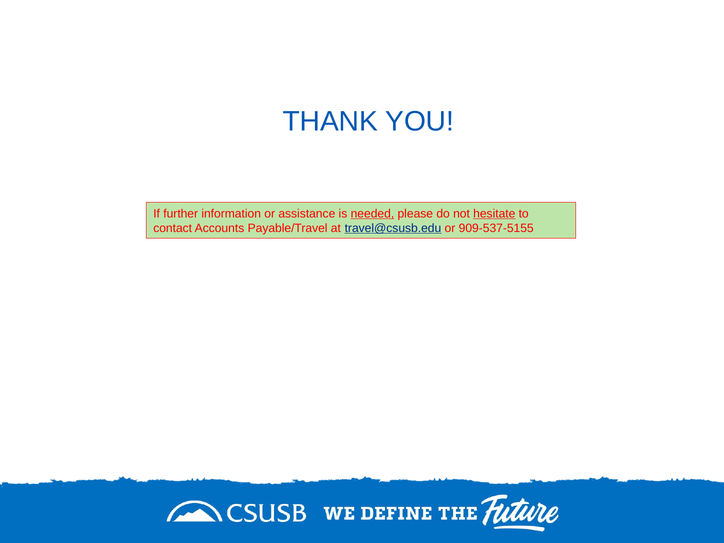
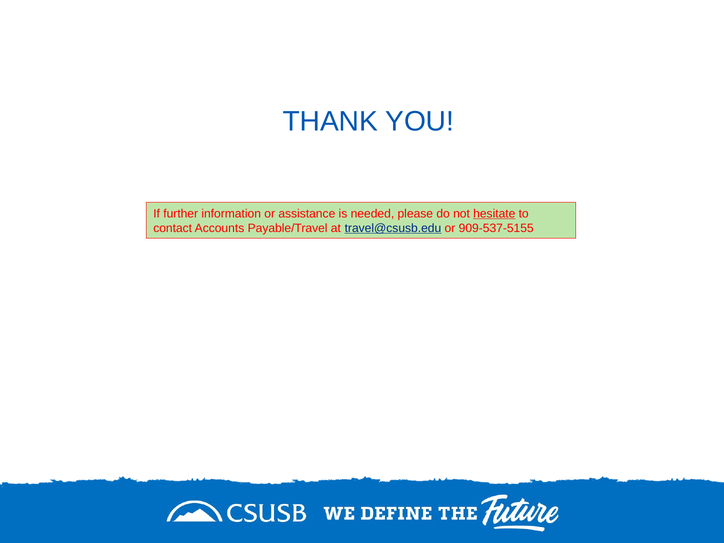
needed underline: present -> none
